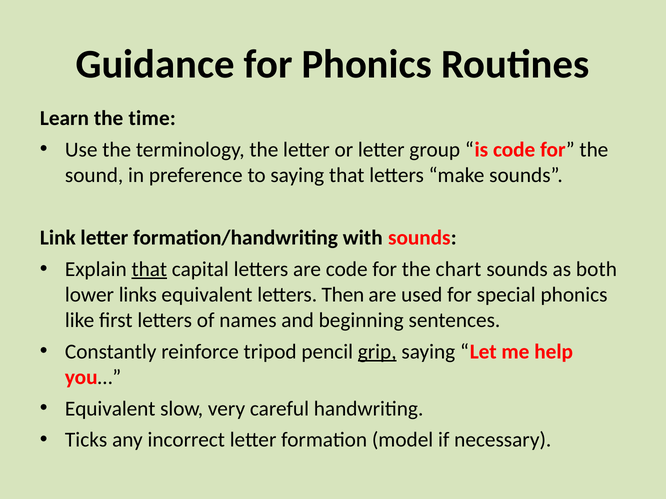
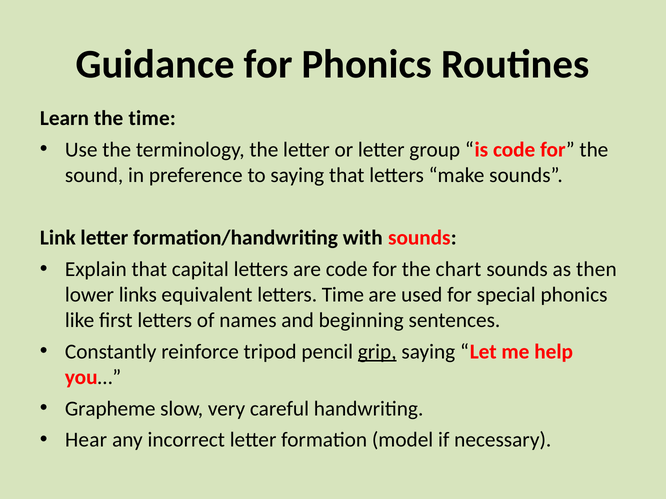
that at (149, 270) underline: present -> none
both: both -> then
letters Then: Then -> Time
Equivalent at (110, 409): Equivalent -> Grapheme
Ticks: Ticks -> Hear
